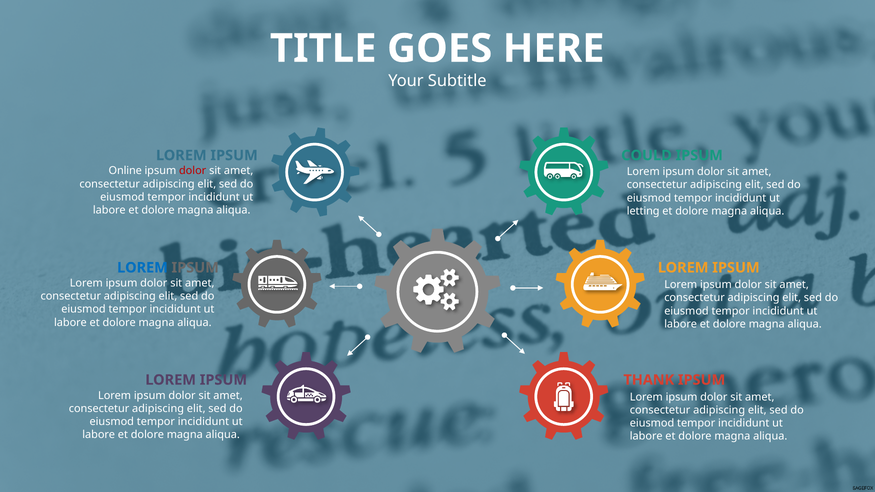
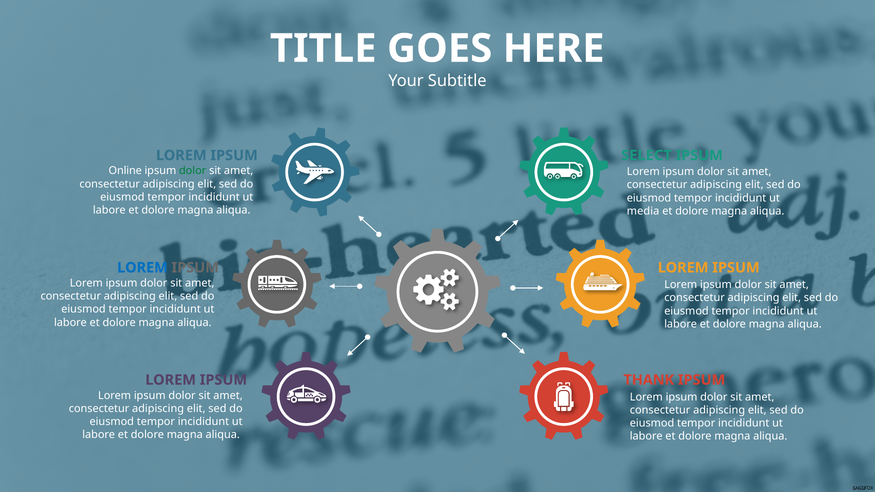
COULD: COULD -> SELECT
dolor at (193, 171) colour: red -> green
letting: letting -> media
